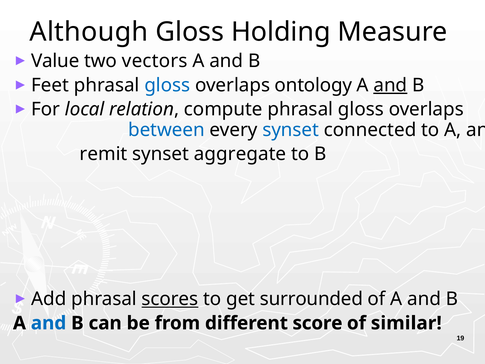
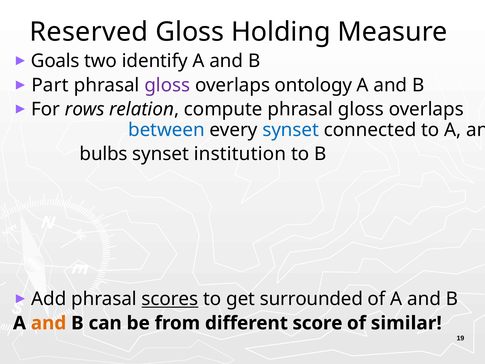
Although: Although -> Reserved
Value: Value -> Goals
vectors: vectors -> identify
Feet: Feet -> Part
gloss at (167, 85) colour: blue -> purple
and at (390, 85) underline: present -> none
local: local -> rows
remit: remit -> bulbs
aggregate: aggregate -> institution
and at (49, 323) colour: blue -> orange
